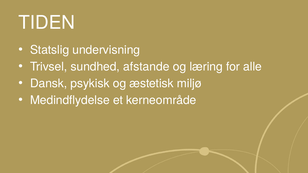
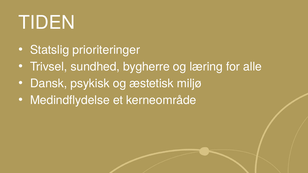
undervisning: undervisning -> prioriteringer
afstande: afstande -> bygherre
